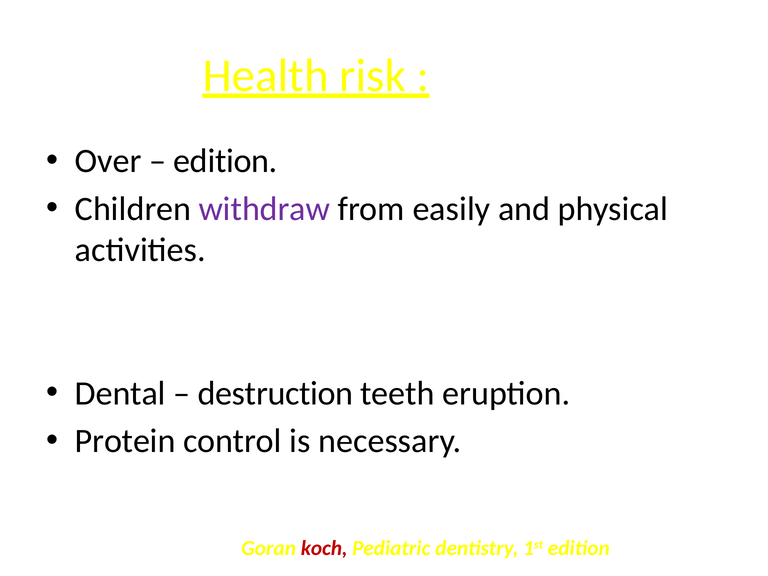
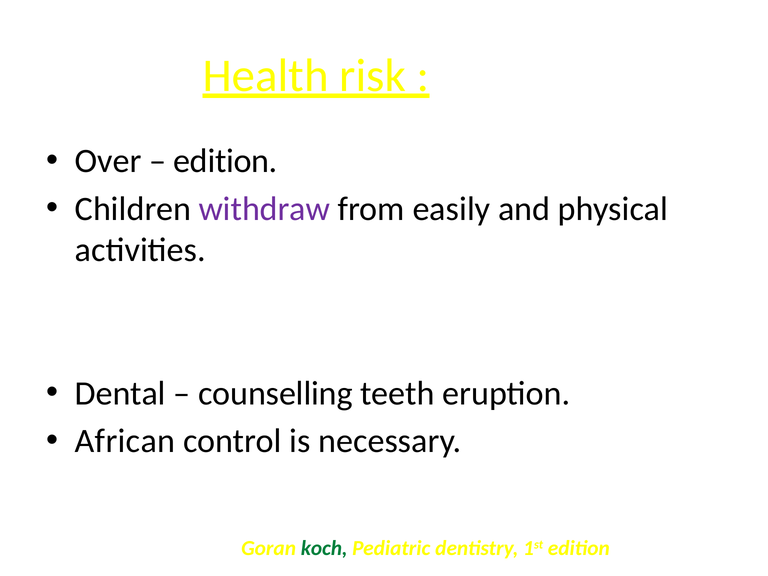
destruction: destruction -> counselling
Protein: Protein -> African
koch colour: red -> green
